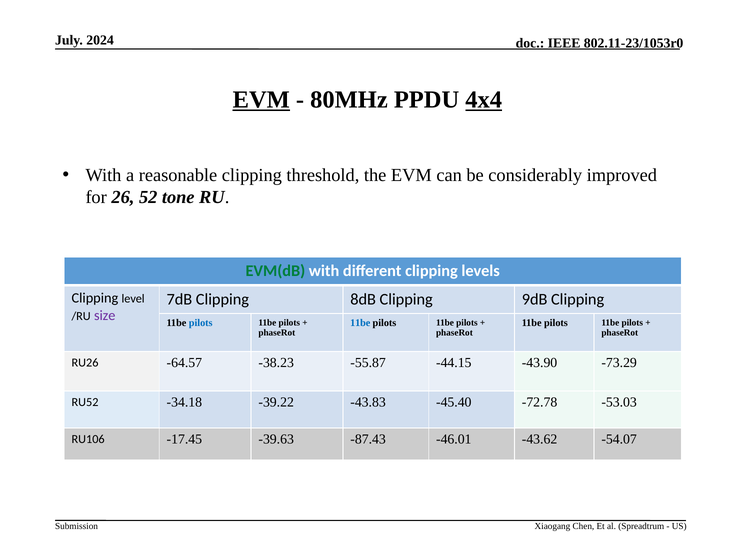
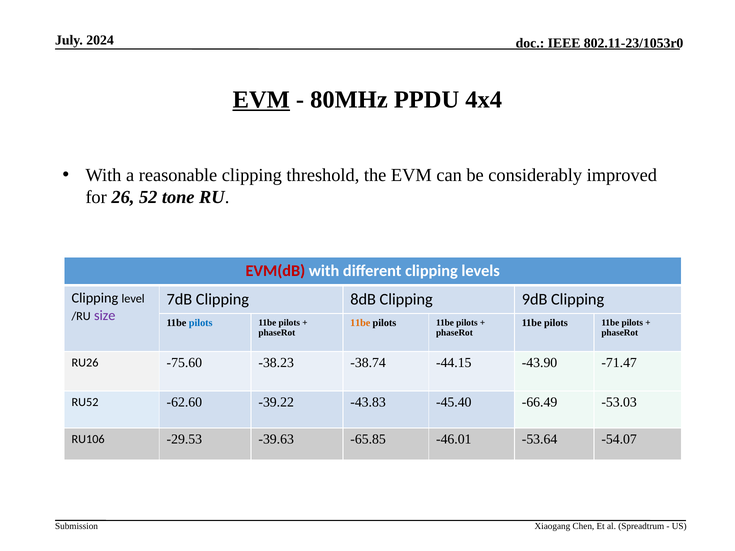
4x4 underline: present -> none
EVM(dB colour: green -> red
11be at (360, 323) colour: blue -> orange
-64.57: -64.57 -> -75.60
-55.87: -55.87 -> -38.74
-73.29: -73.29 -> -71.47
-34.18: -34.18 -> -62.60
-72.78: -72.78 -> -66.49
-17.45: -17.45 -> -29.53
-87.43: -87.43 -> -65.85
-43.62: -43.62 -> -53.64
